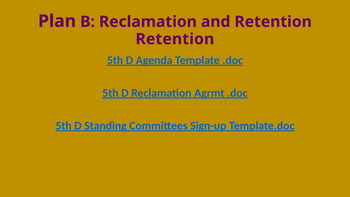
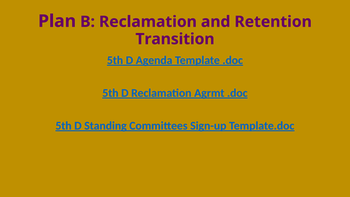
Retention at (175, 39): Retention -> Transition
